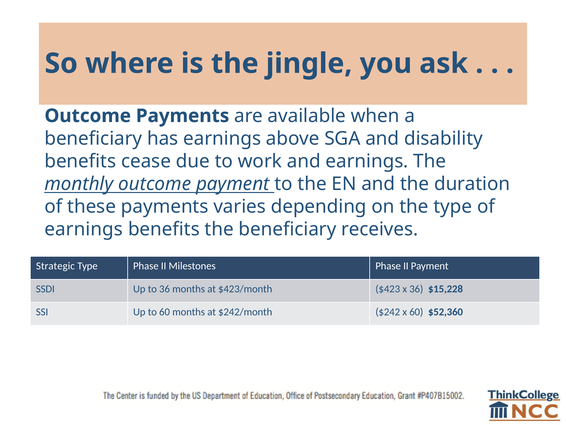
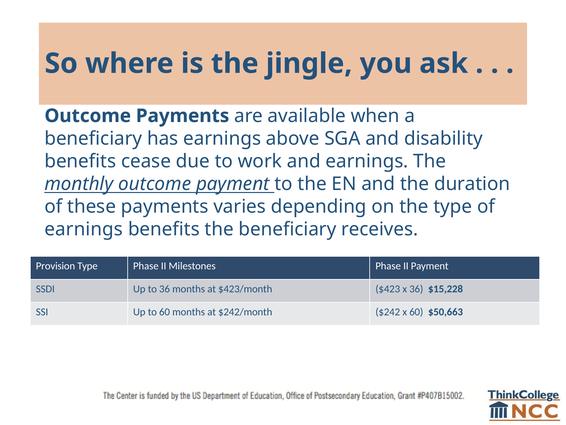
Strategic: Strategic -> Provision
$52,360: $52,360 -> $50,663
